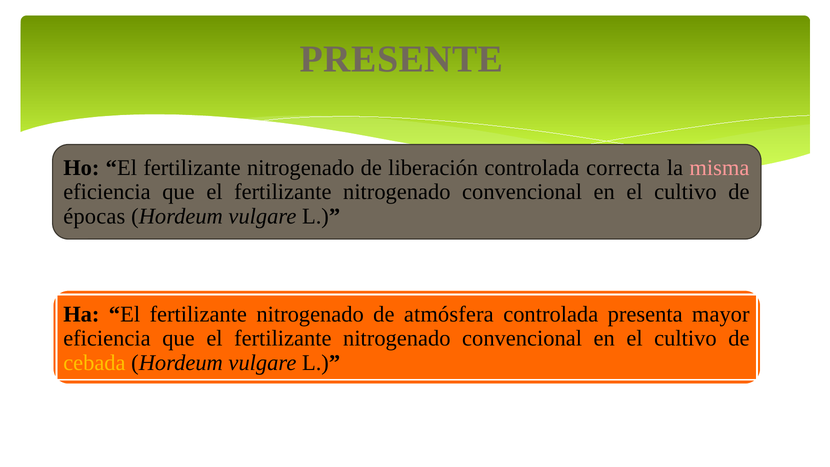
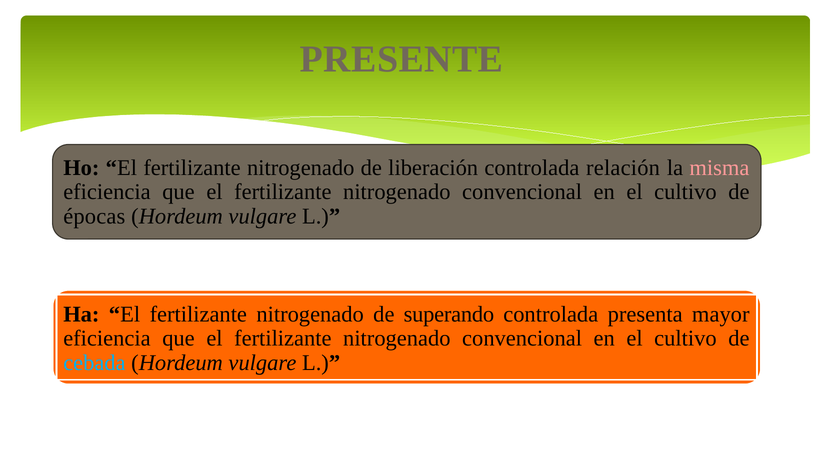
correcta: correcta -> relación
atmósfera: atmósfera -> superando
cebada colour: yellow -> light blue
